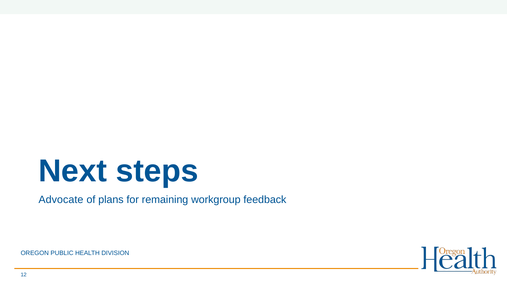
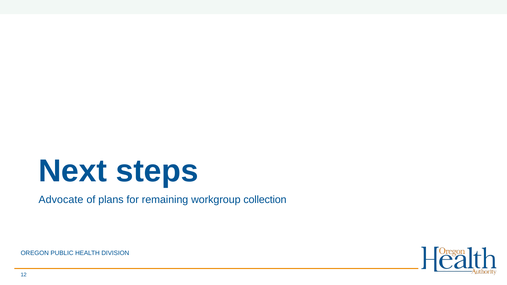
feedback: feedback -> collection
